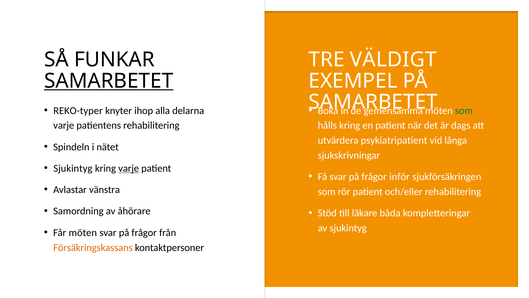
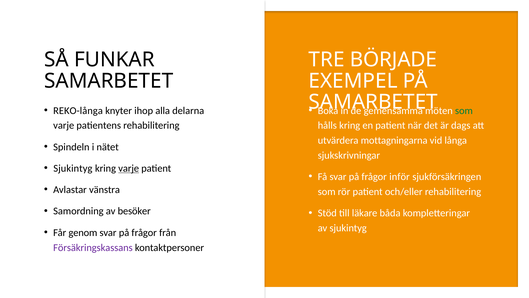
VÄLDIGT: VÄLDIGT -> BÖRJADE
SAMARBETET at (109, 81) underline: present -> none
REKO-typer: REKO-typer -> REKO-långa
psykiatripatient: psykiatripatient -> mottagningarna
åhörare: åhörare -> besöker
Får möten: möten -> genom
Försäkringskassans colour: orange -> purple
